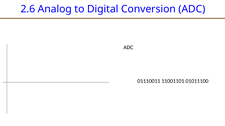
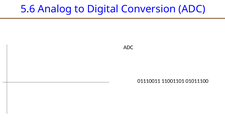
2.6: 2.6 -> 5.6
